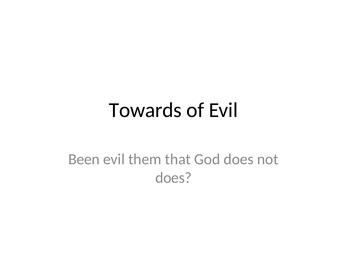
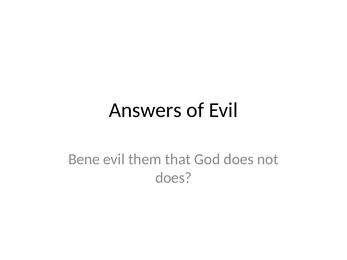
Towards: Towards -> Answers
Been: Been -> Bene
